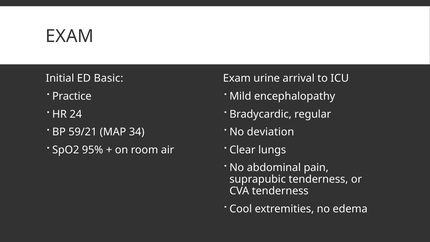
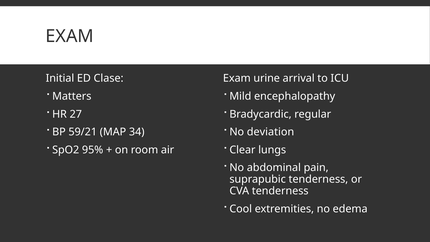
Basic: Basic -> Clase
Practice: Practice -> Matters
24: 24 -> 27
